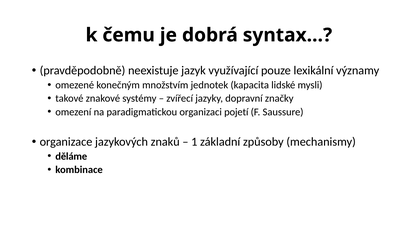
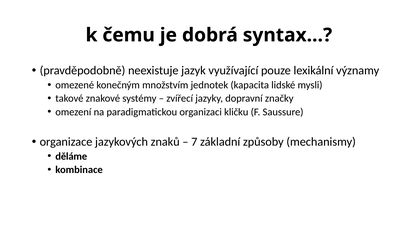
pojetí: pojetí -> kličku
1: 1 -> 7
